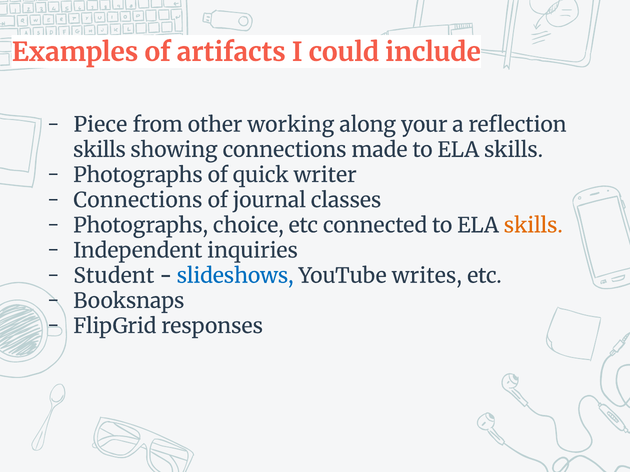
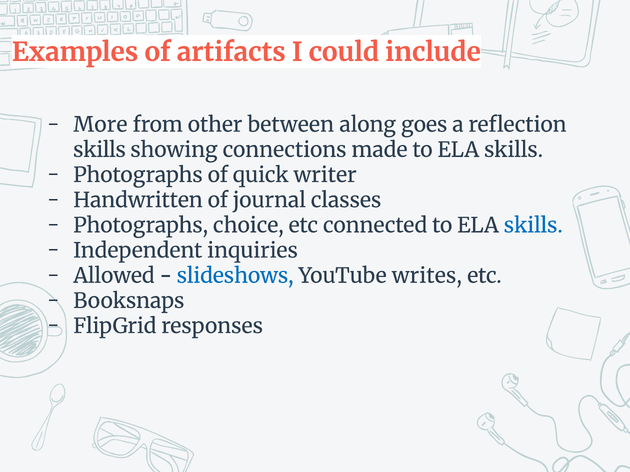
Piece: Piece -> More
working: working -> between
your: your -> goes
Connections at (138, 201): Connections -> Handwritten
skills at (533, 226) colour: orange -> blue
Student: Student -> Allowed
